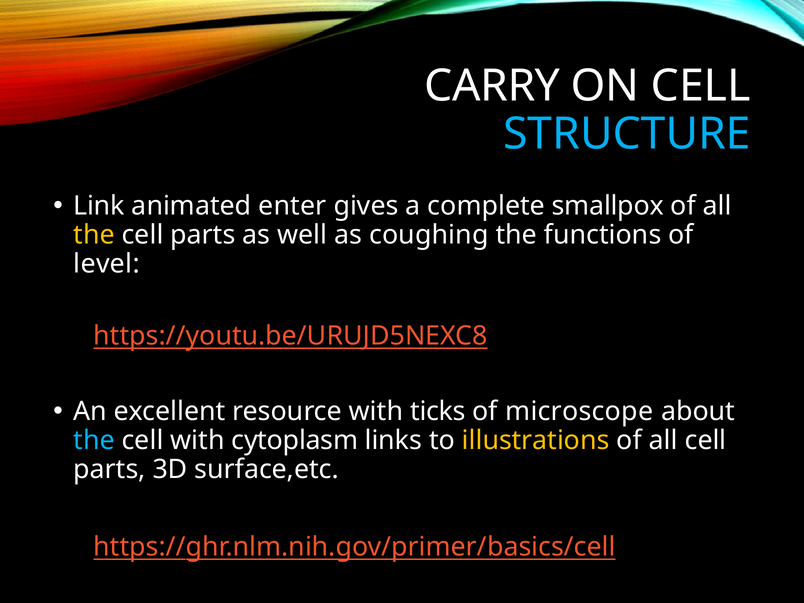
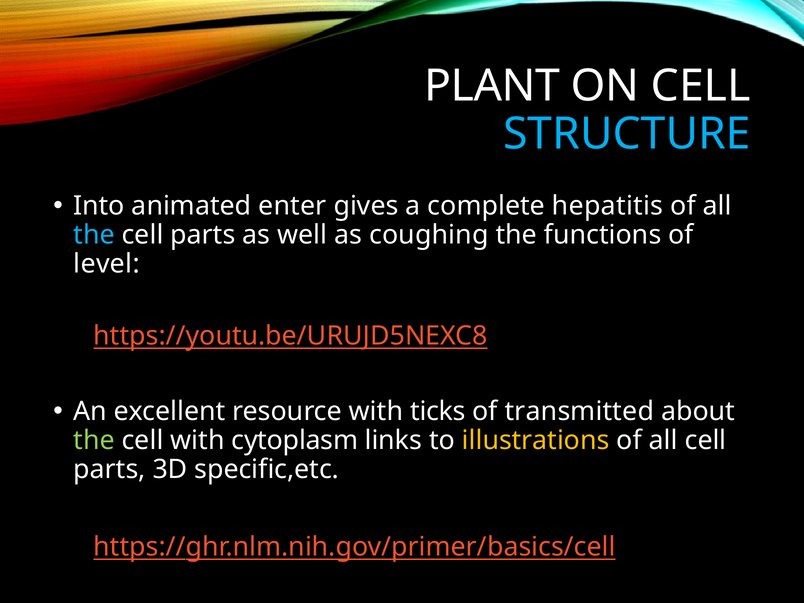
CARRY: CARRY -> PLANT
Link: Link -> Into
smallpox: smallpox -> hepatitis
the at (94, 235) colour: yellow -> light blue
microscope: microscope -> transmitted
the at (94, 440) colour: light blue -> light green
surface,etc: surface,etc -> specific,etc
